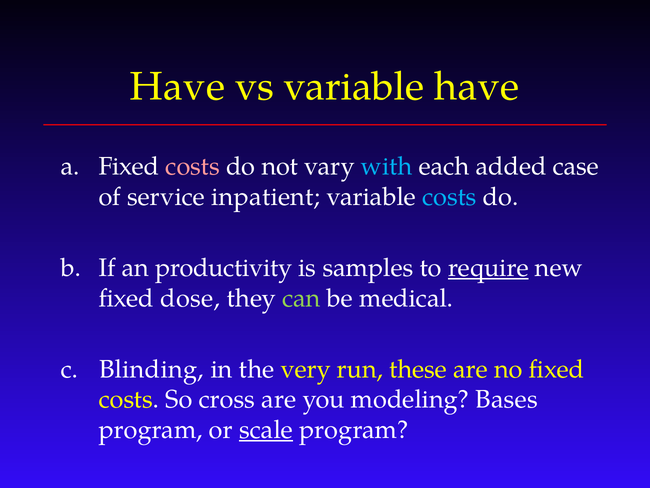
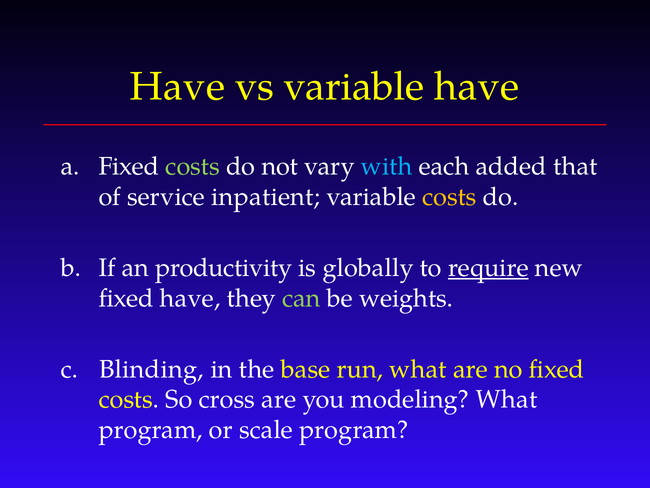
costs at (193, 166) colour: pink -> light green
case: case -> that
costs at (449, 197) colour: light blue -> yellow
samples: samples -> globally
fixed dose: dose -> have
medical: medical -> weights
very: very -> base
run these: these -> what
modeling Bases: Bases -> What
scale underline: present -> none
